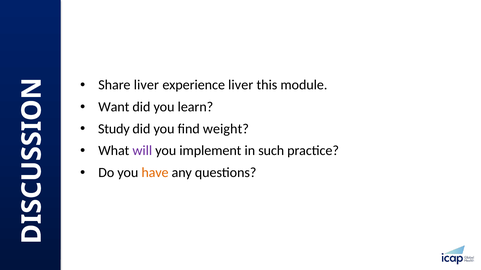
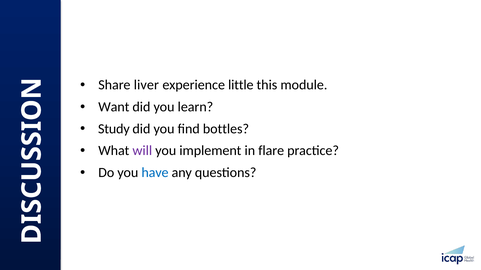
experience liver: liver -> little
weight: weight -> bottles
such: such -> flare
have colour: orange -> blue
